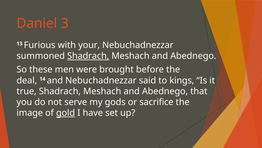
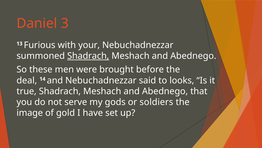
kings: kings -> looks
sacrifice: sacrifice -> soldiers
gold underline: present -> none
